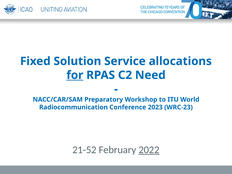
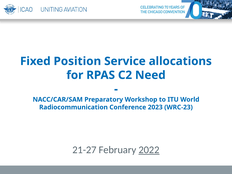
Solution: Solution -> Position
for underline: present -> none
21-52: 21-52 -> 21-27
